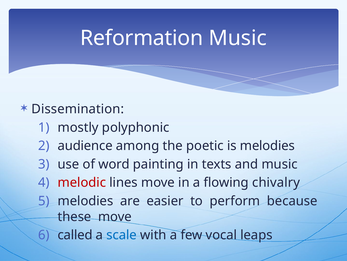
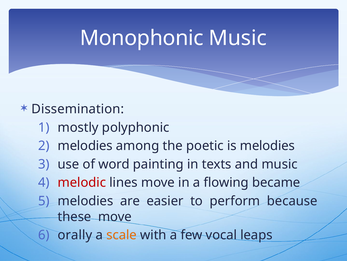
Reformation: Reformation -> Monophonic
audience at (85, 145): audience -> melodies
chivalry: chivalry -> became
called: called -> orally
scale colour: blue -> orange
